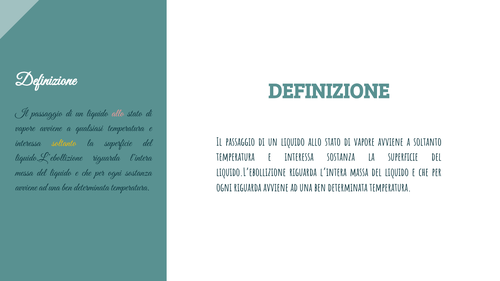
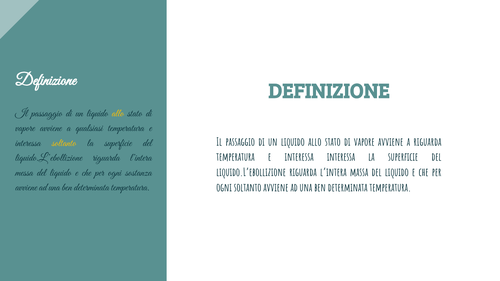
allo at (118, 113) colour: pink -> yellow
a soltanto: soltanto -> riguarda
interessa sostanza: sostanza -> interessa
ogni riguarda: riguarda -> soltanto
